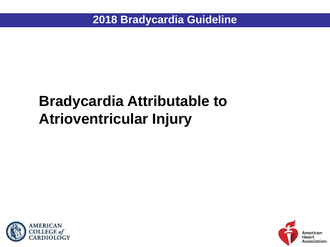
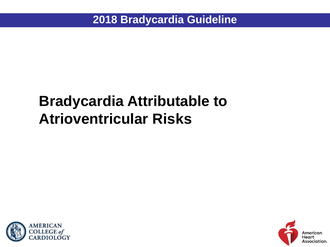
Injury: Injury -> Risks
